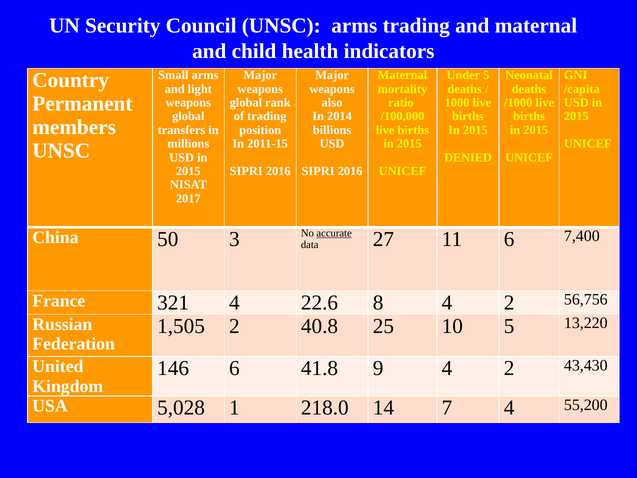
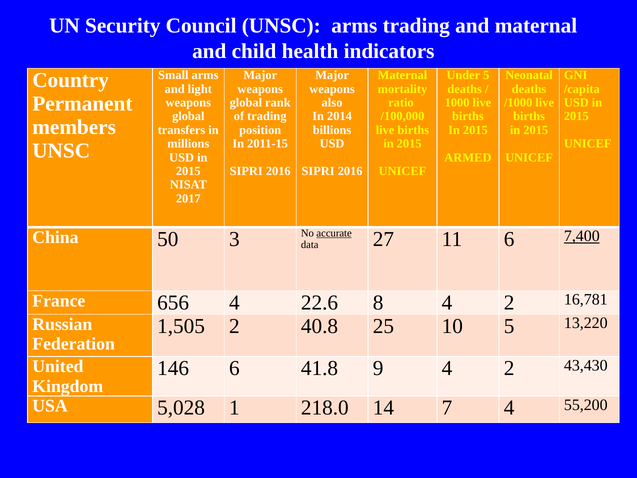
DENIED: DENIED -> ARMED
7,400 underline: none -> present
321: 321 -> 656
56,756: 56,756 -> 16,781
